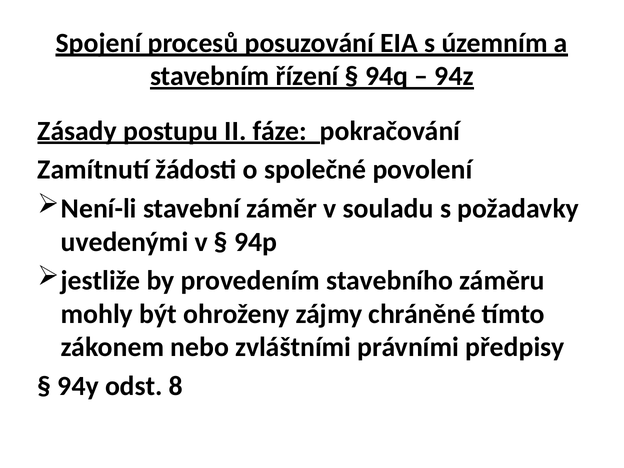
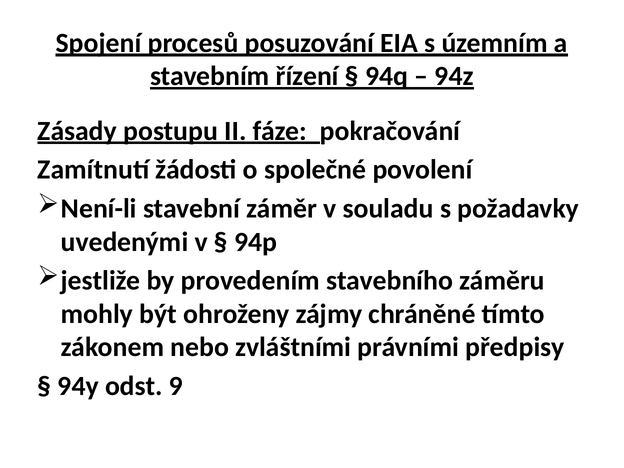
8: 8 -> 9
